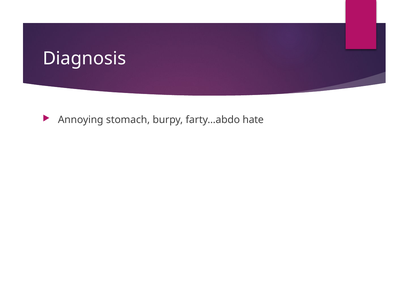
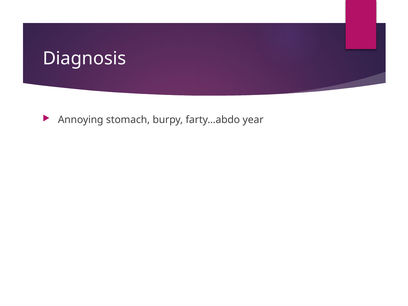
hate: hate -> year
